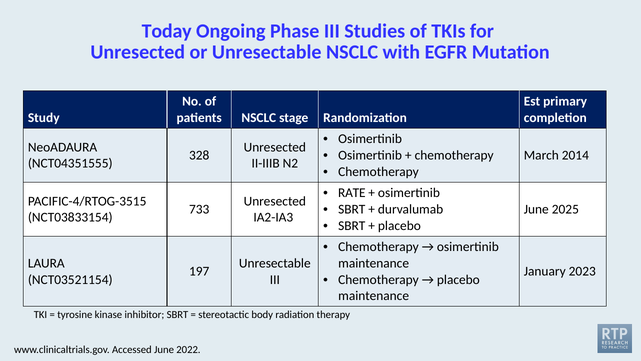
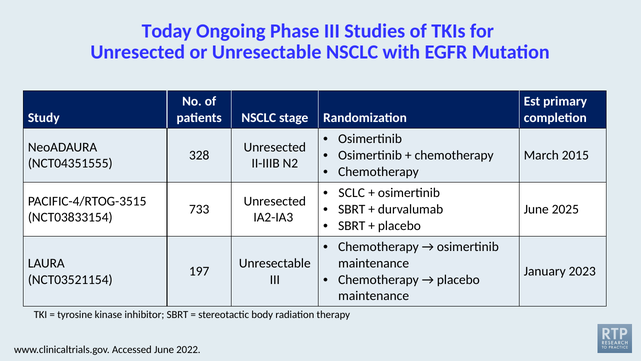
2014: 2014 -> 2015
RATE: RATE -> SCLC
